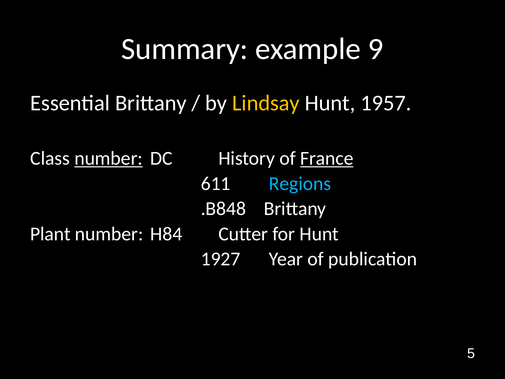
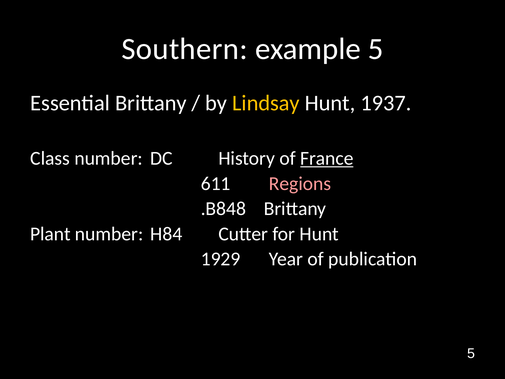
Summary: Summary -> Southern
example 9: 9 -> 5
1957: 1957 -> 1937
number at (109, 158) underline: present -> none
Regions colour: light blue -> pink
1927: 1927 -> 1929
